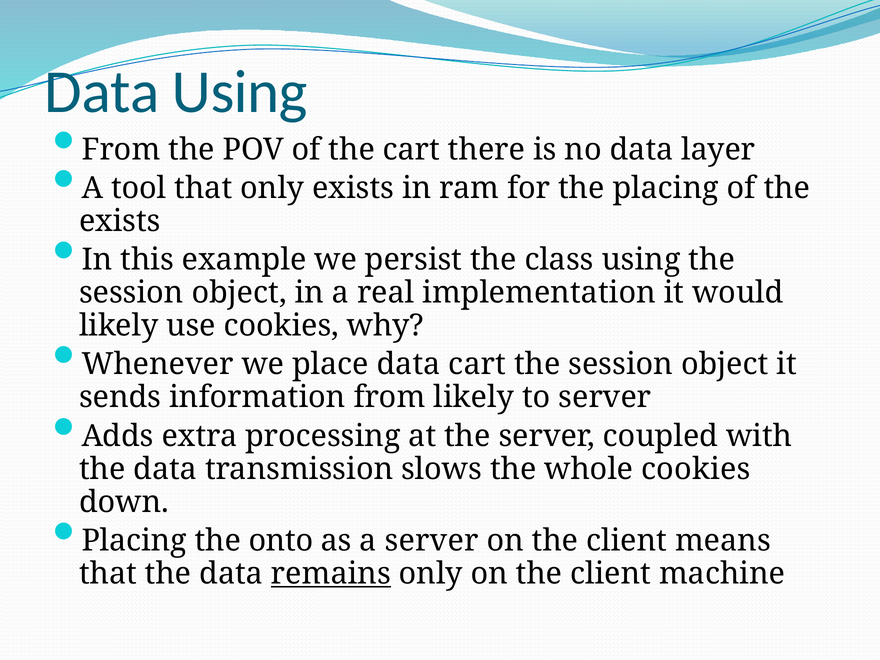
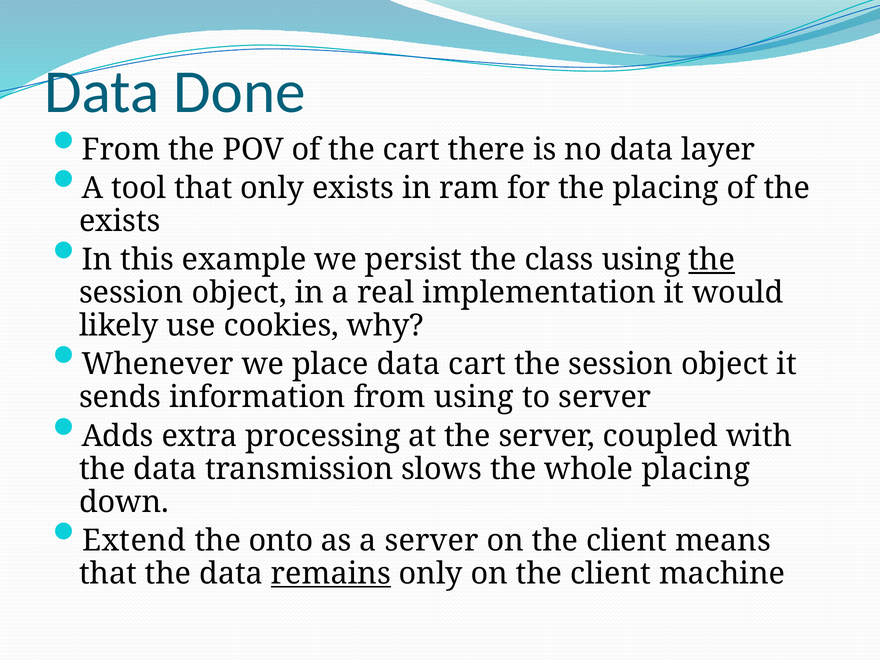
Data Using: Using -> Done
the at (712, 260) underline: none -> present
from likely: likely -> using
whole cookies: cookies -> placing
Placing at (134, 541): Placing -> Extend
